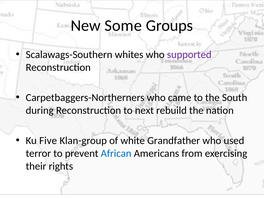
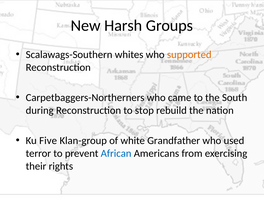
Some: Some -> Harsh
supported colour: purple -> orange
next: next -> stop
